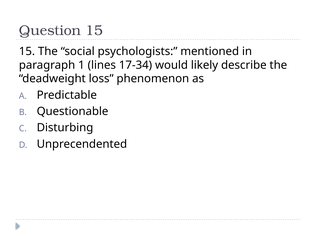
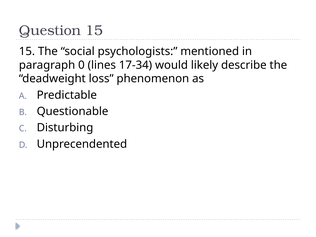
1: 1 -> 0
